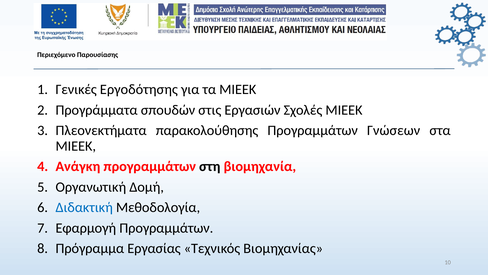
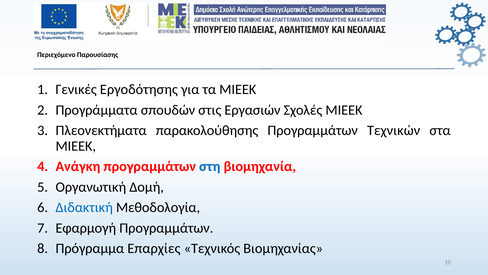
Γνώσεων: Γνώσεων -> Τεχνικών
στη colour: black -> blue
Εργασίας: Εργασίας -> Επαρχίες
